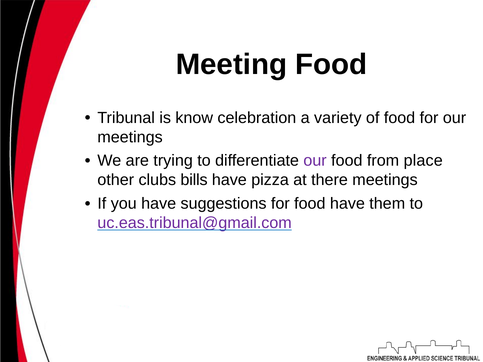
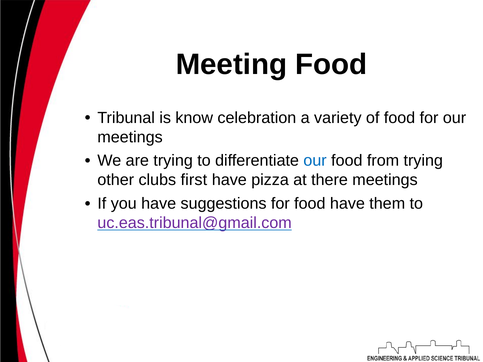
our at (315, 161) colour: purple -> blue
from place: place -> trying
bills: bills -> first
